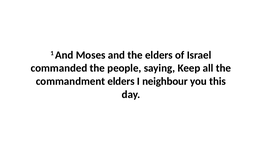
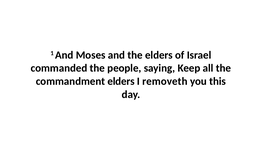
neighbour: neighbour -> removeth
